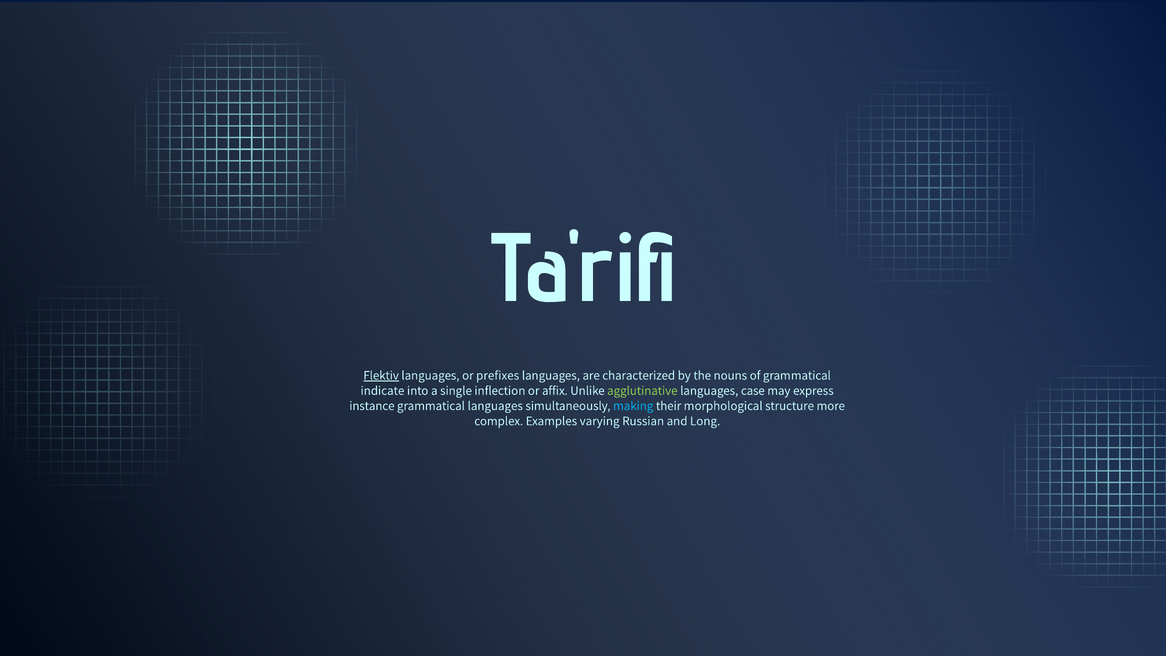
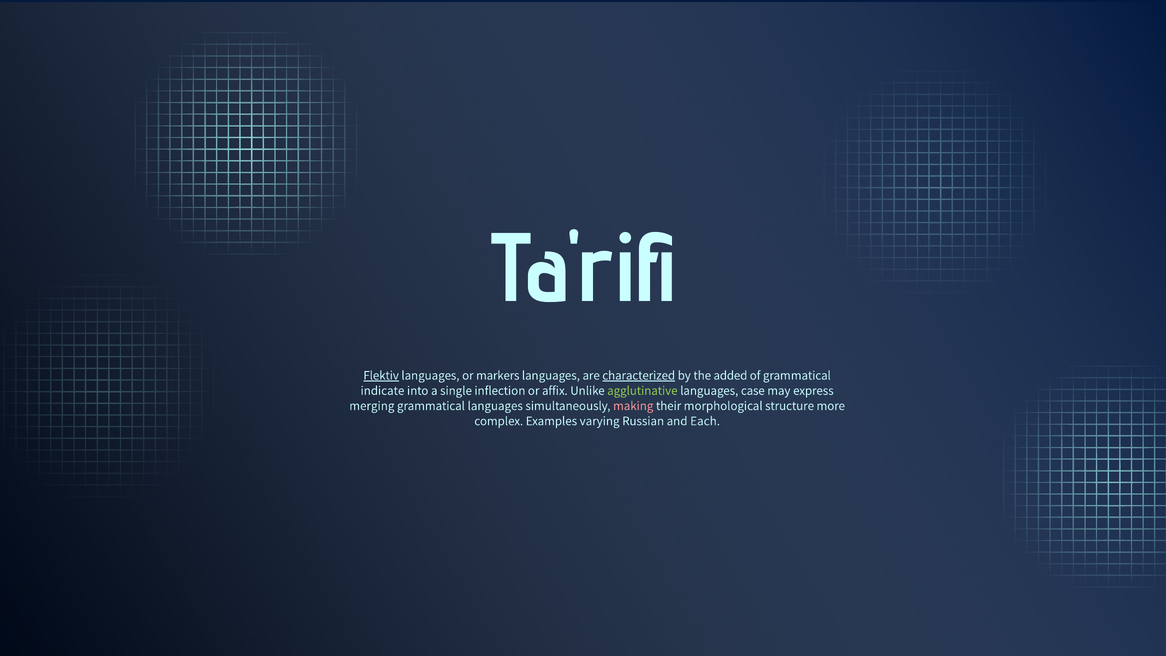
prefixes: prefixes -> markers
characterized underline: none -> present
nouns: nouns -> added
instance: instance -> merging
making colour: light blue -> pink
Long: Long -> Each
